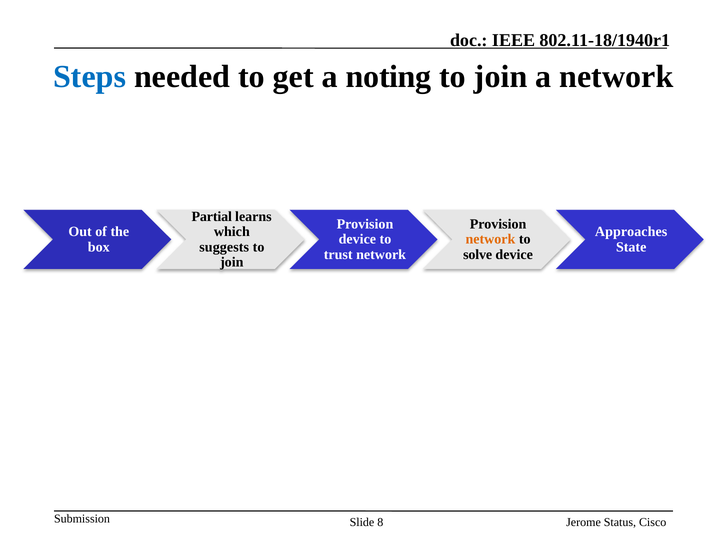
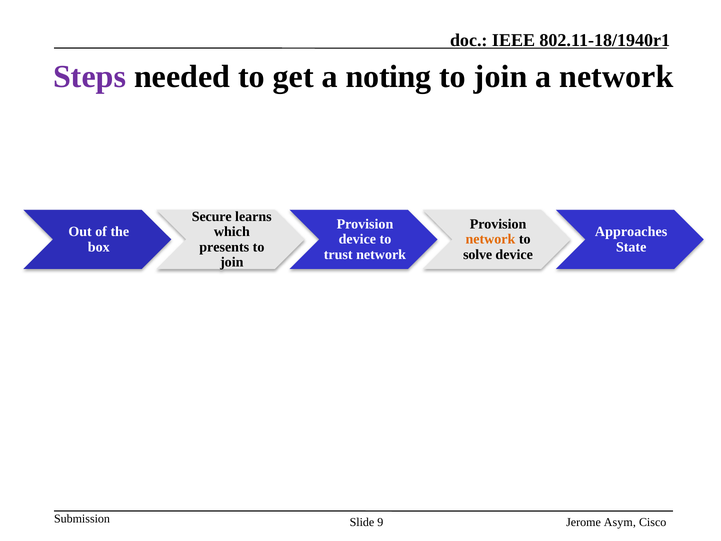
Steps colour: blue -> purple
Partial: Partial -> Secure
suggests: suggests -> presents
8: 8 -> 9
Status: Status -> Asym
